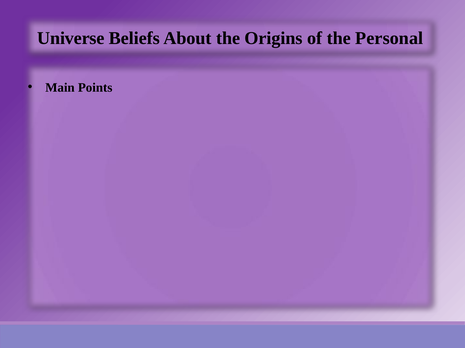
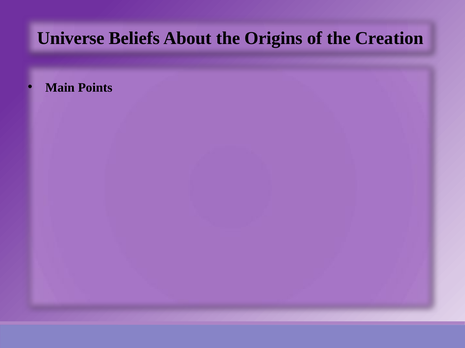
Personal: Personal -> Creation
